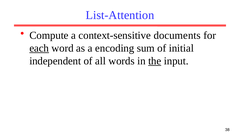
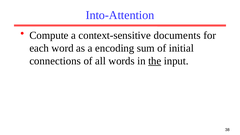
List-Attention: List-Attention -> Into-Attention
each underline: present -> none
independent: independent -> connections
